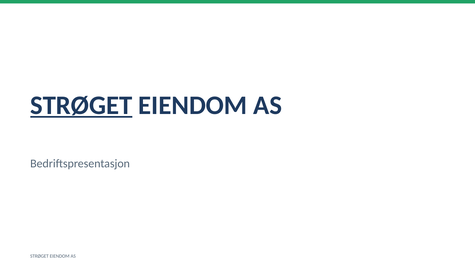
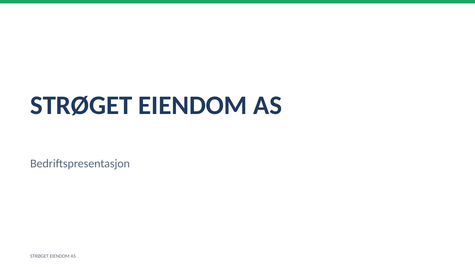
STRØGET at (81, 105) underline: present -> none
